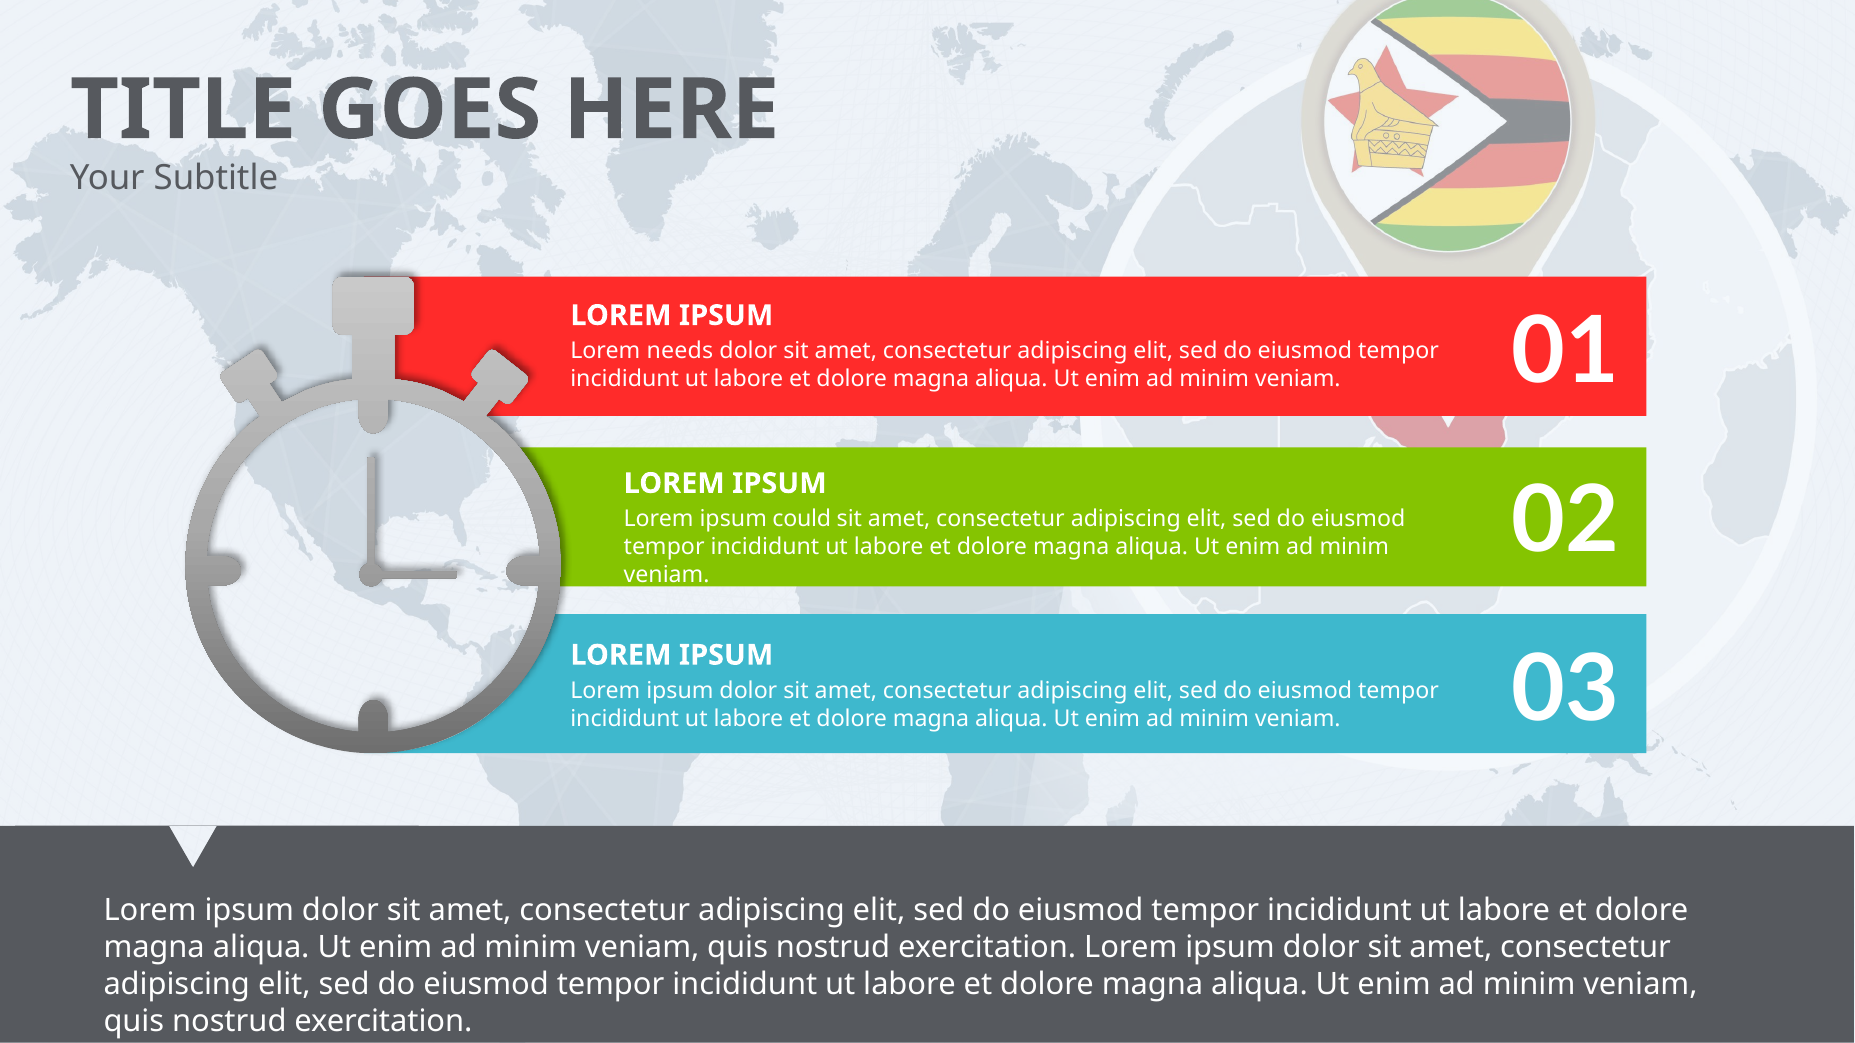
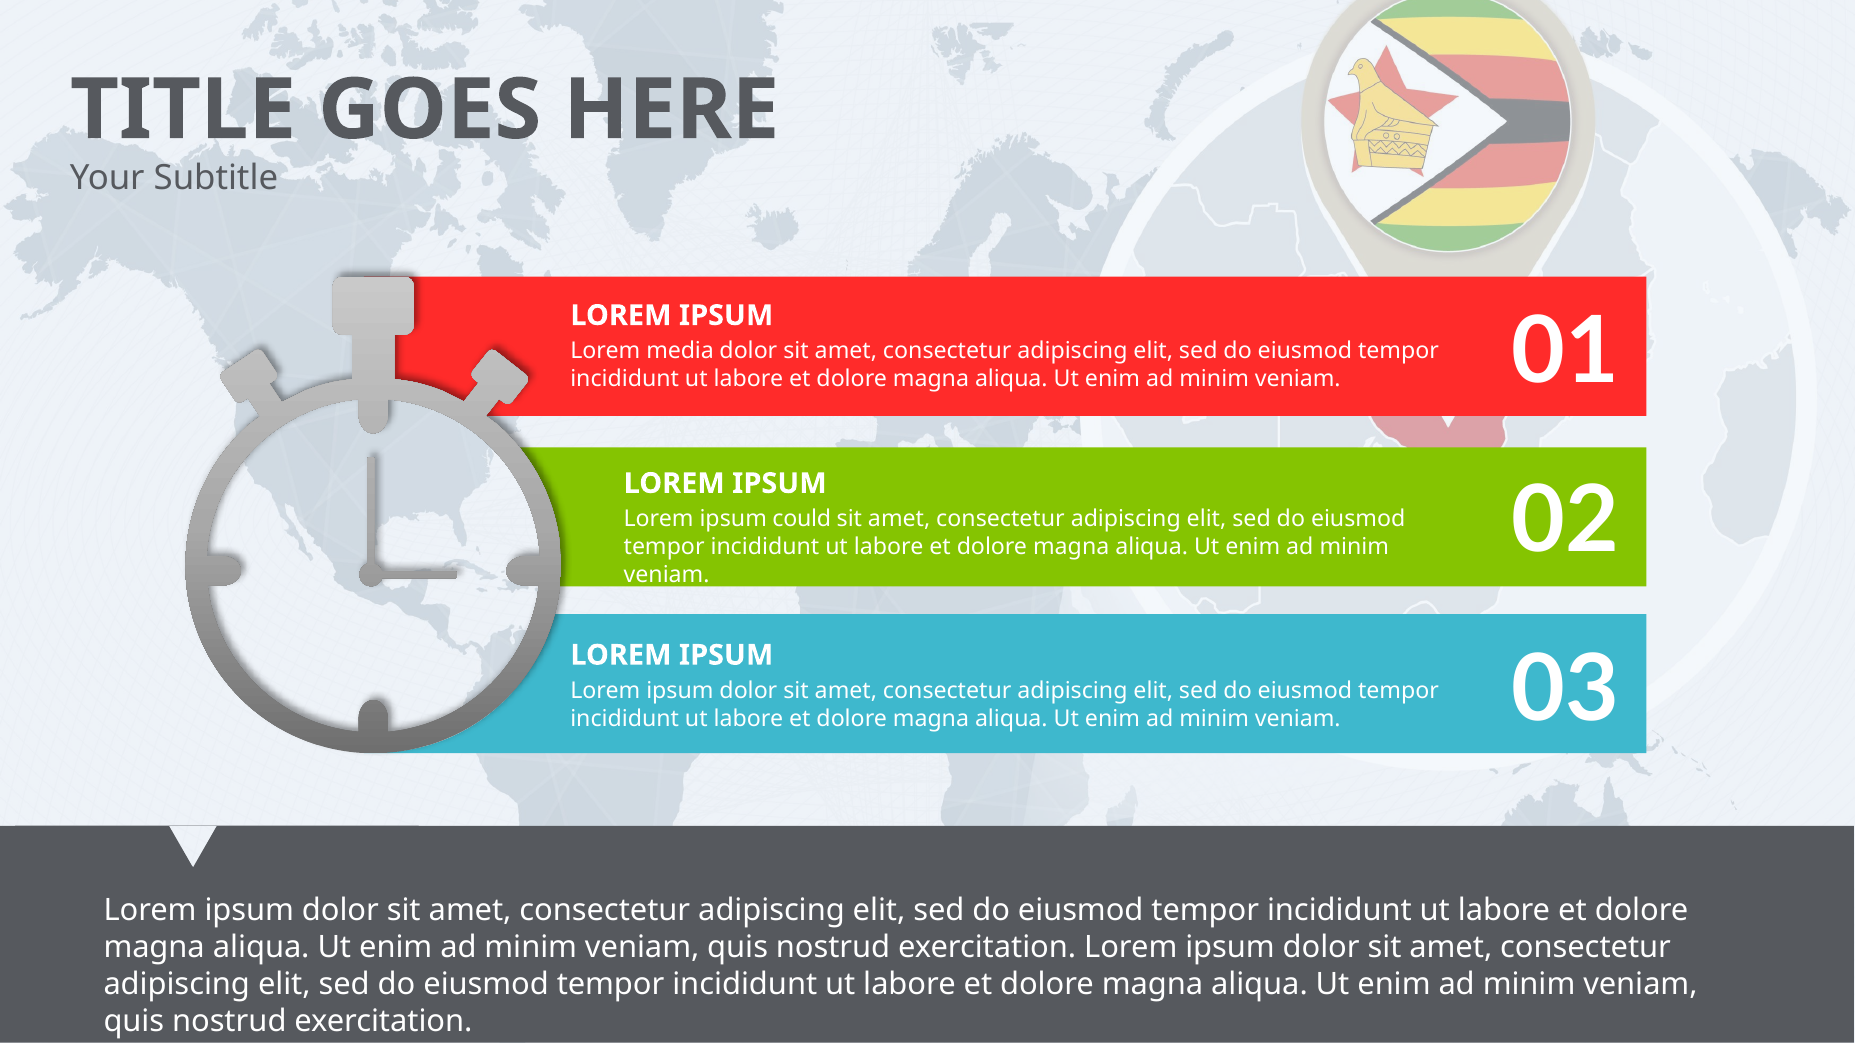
needs: needs -> media
